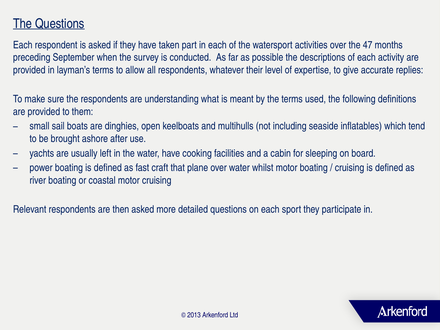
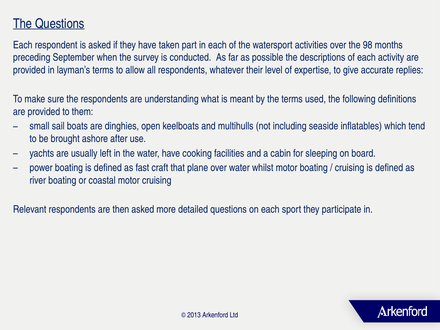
47: 47 -> 98
